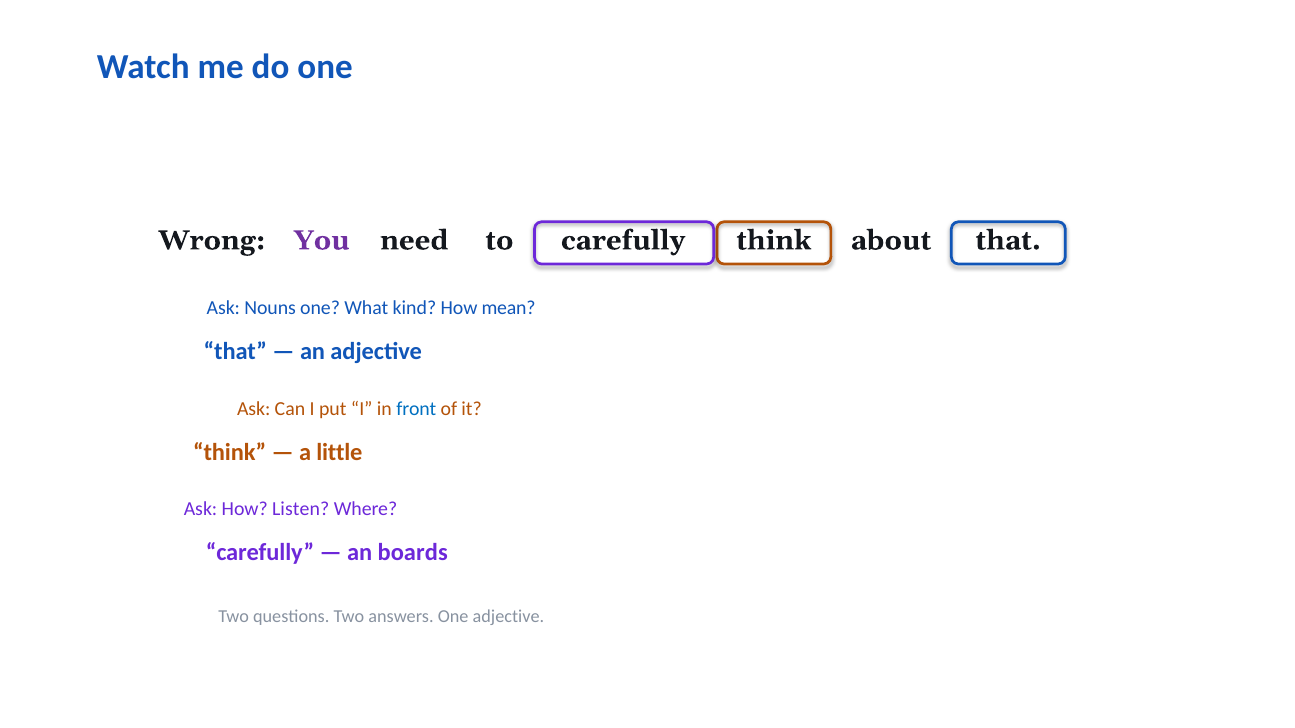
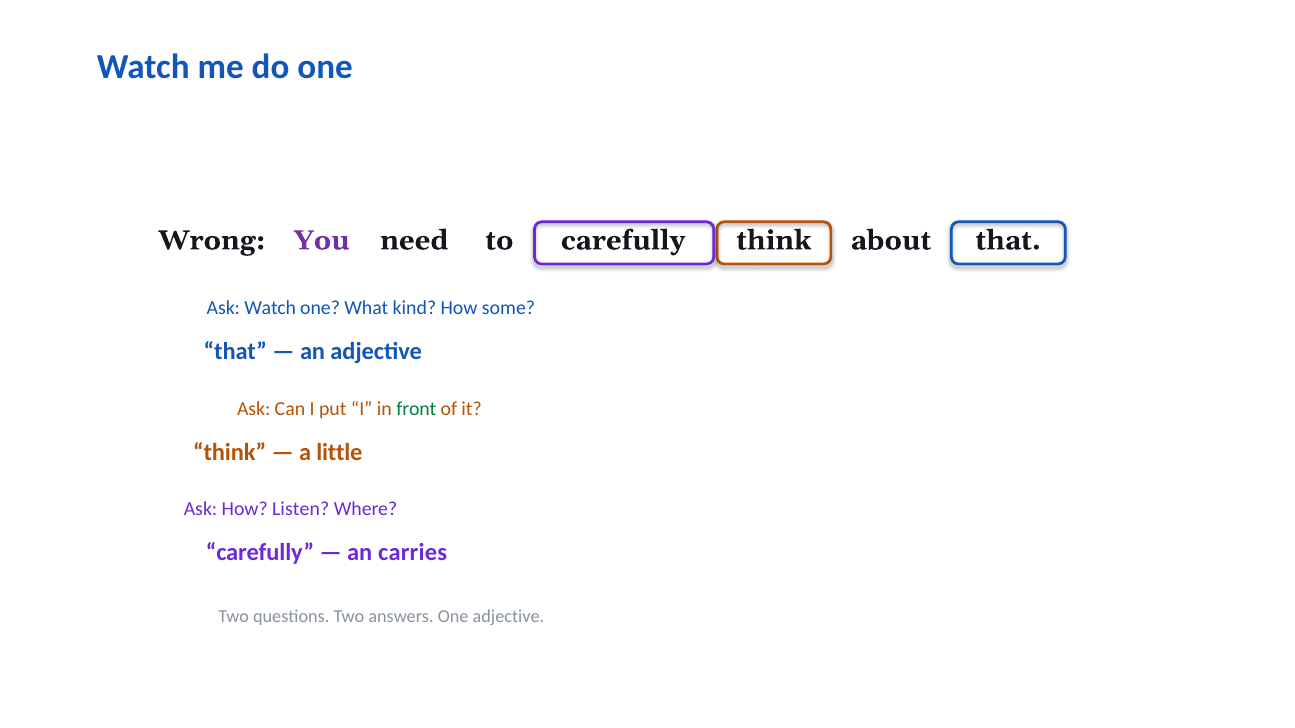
Ask Nouns: Nouns -> Watch
mean: mean -> some
front colour: blue -> green
boards: boards -> carries
